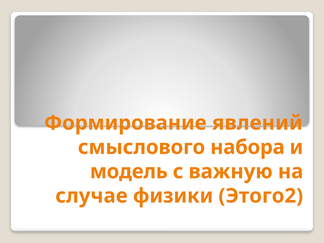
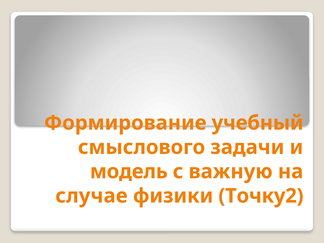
явлений: явлений -> учебный
набора: набора -> задачи
Этого2: Этого2 -> Точку2
